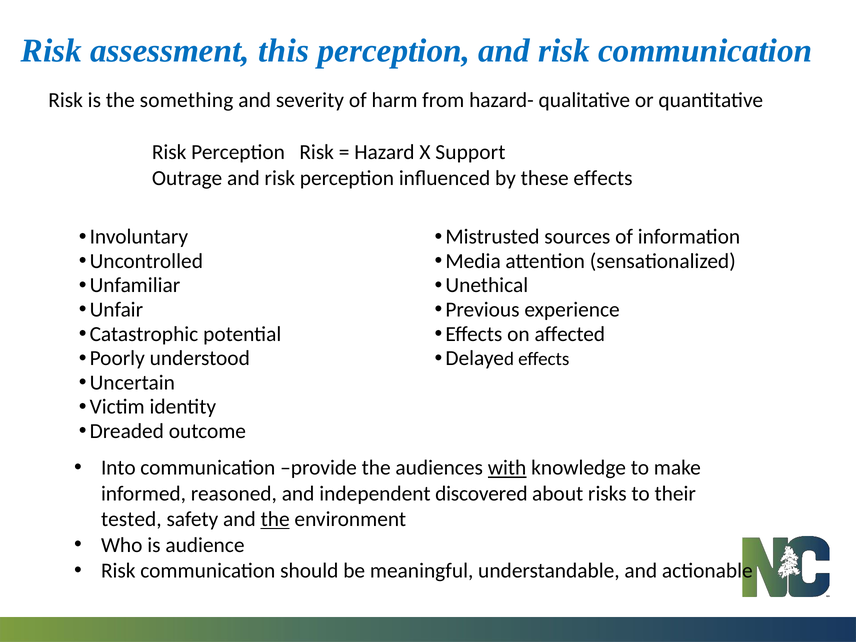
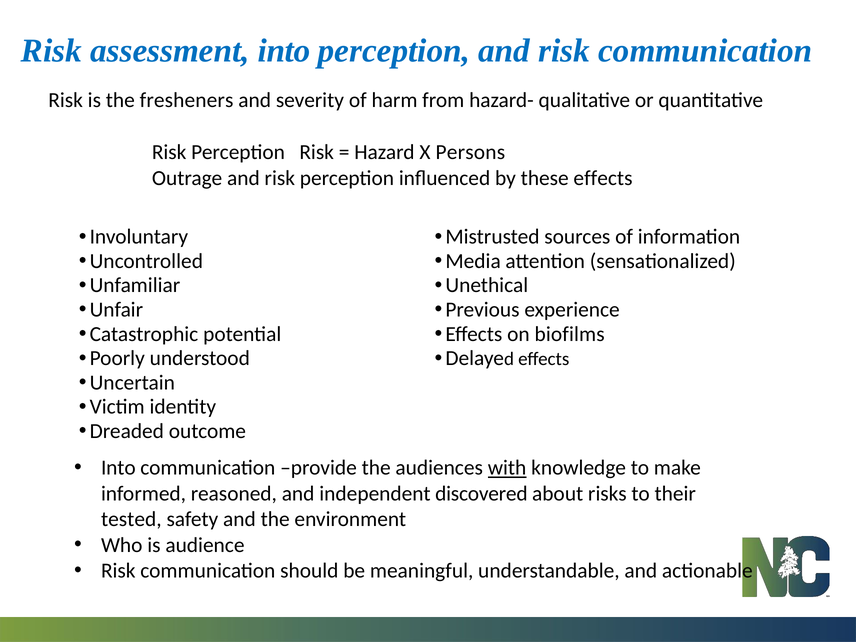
assessment this: this -> into
something: something -> fresheners
Support: Support -> Persons
affected: affected -> biofilms
the at (275, 519) underline: present -> none
